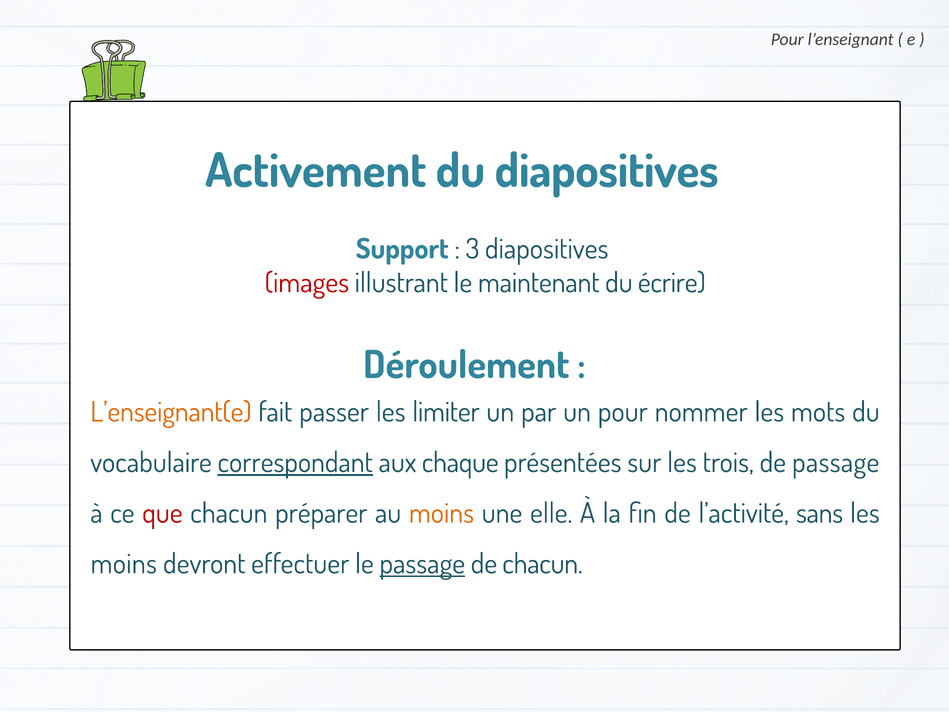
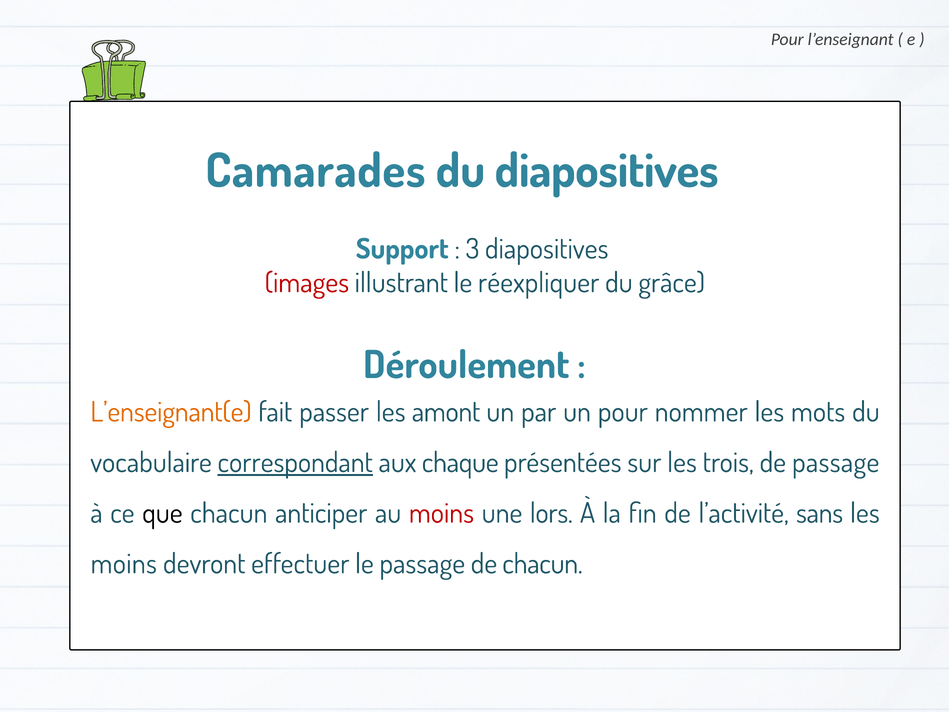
Activement: Activement -> Camarades
maintenant: maintenant -> réexpliquer
écrire: écrire -> grâce
limiter: limiter -> amont
que colour: red -> black
préparer: préparer -> anticiper
moins at (441, 513) colour: orange -> red
elle: elle -> lors
passage at (422, 564) underline: present -> none
